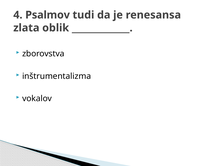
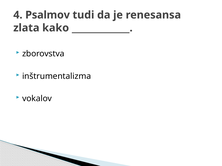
oblik: oblik -> kako
